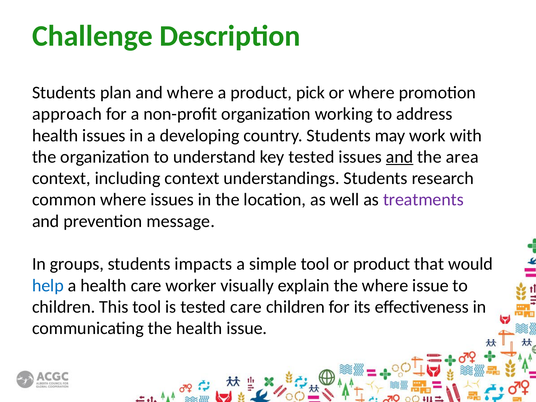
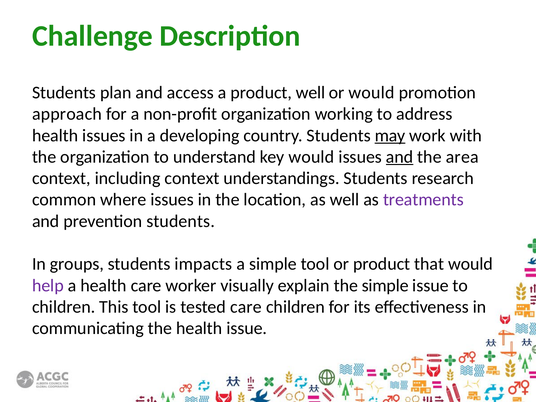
and where: where -> access
product pick: pick -> well
or where: where -> would
may underline: none -> present
key tested: tested -> would
prevention message: message -> students
help colour: blue -> purple
the where: where -> simple
